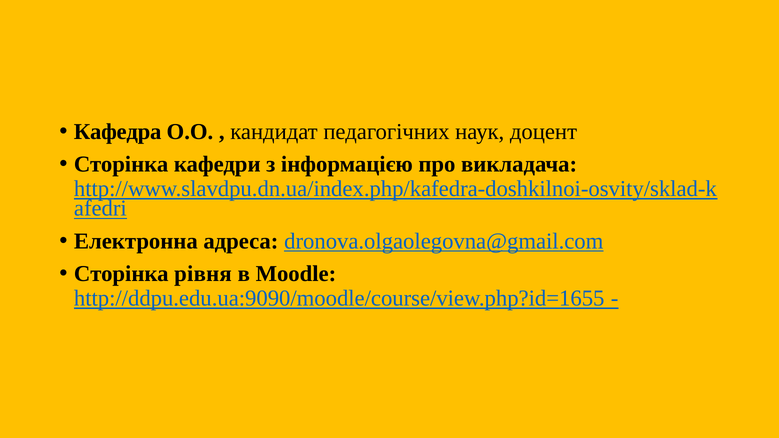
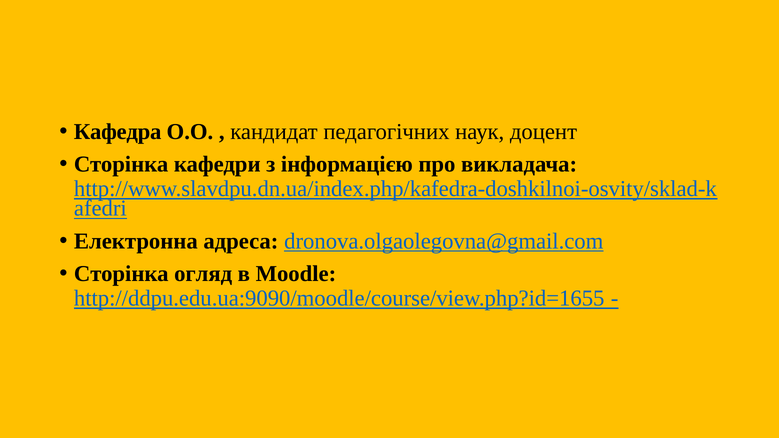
рівня: рівня -> огляд
